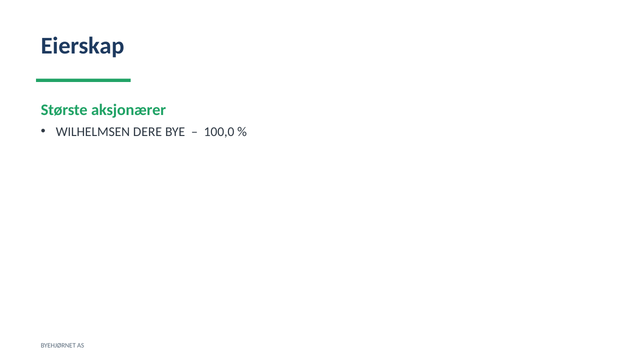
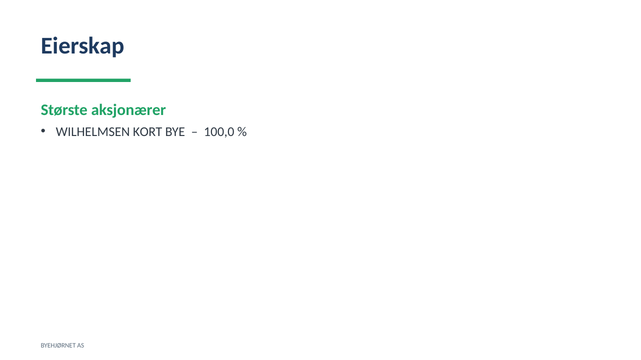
DERE: DERE -> KORT
